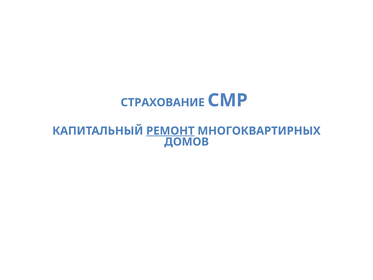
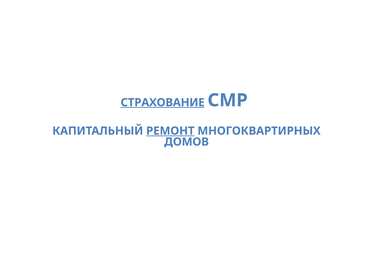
СТРАХОВАНИЕ underline: none -> present
